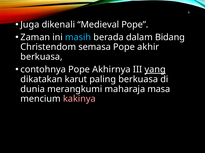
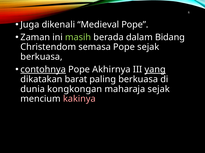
masih colour: light blue -> light green
Pope akhir: akhir -> sejak
contohnya underline: none -> present
karut: karut -> barat
merangkumi: merangkumi -> kongkongan
maharaja masa: masa -> sejak
